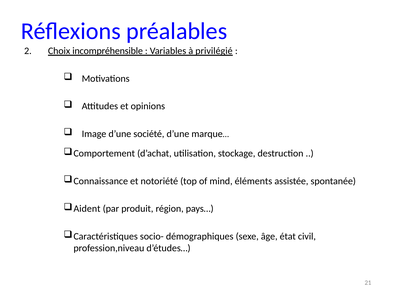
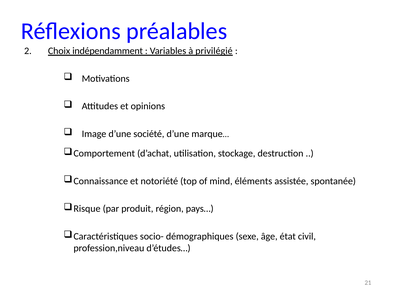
incompréhensible: incompréhensible -> indépendamment
Aident: Aident -> Risque
